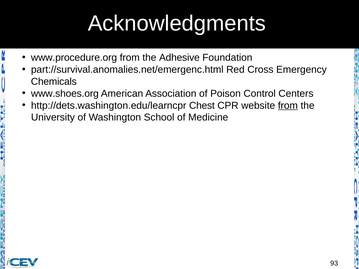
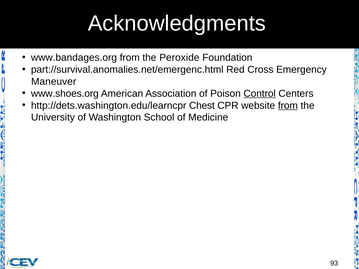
www.procedure.org: www.procedure.org -> www.bandages.org
Adhesive: Adhesive -> Peroxide
Chemicals: Chemicals -> Maneuver
Control underline: none -> present
